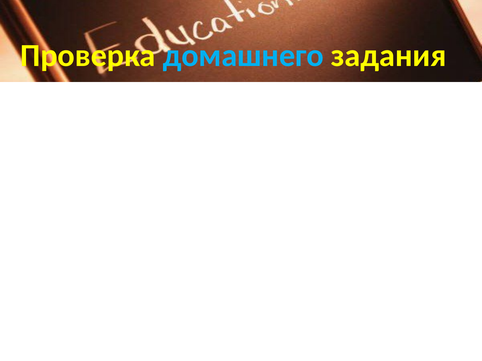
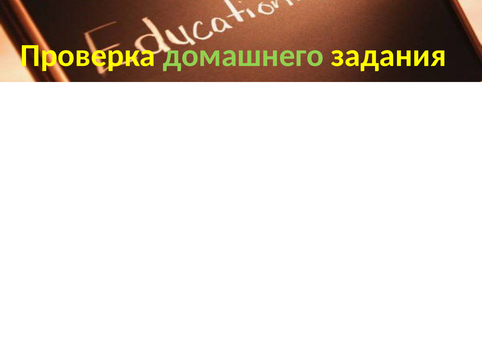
домашнего colour: light blue -> light green
